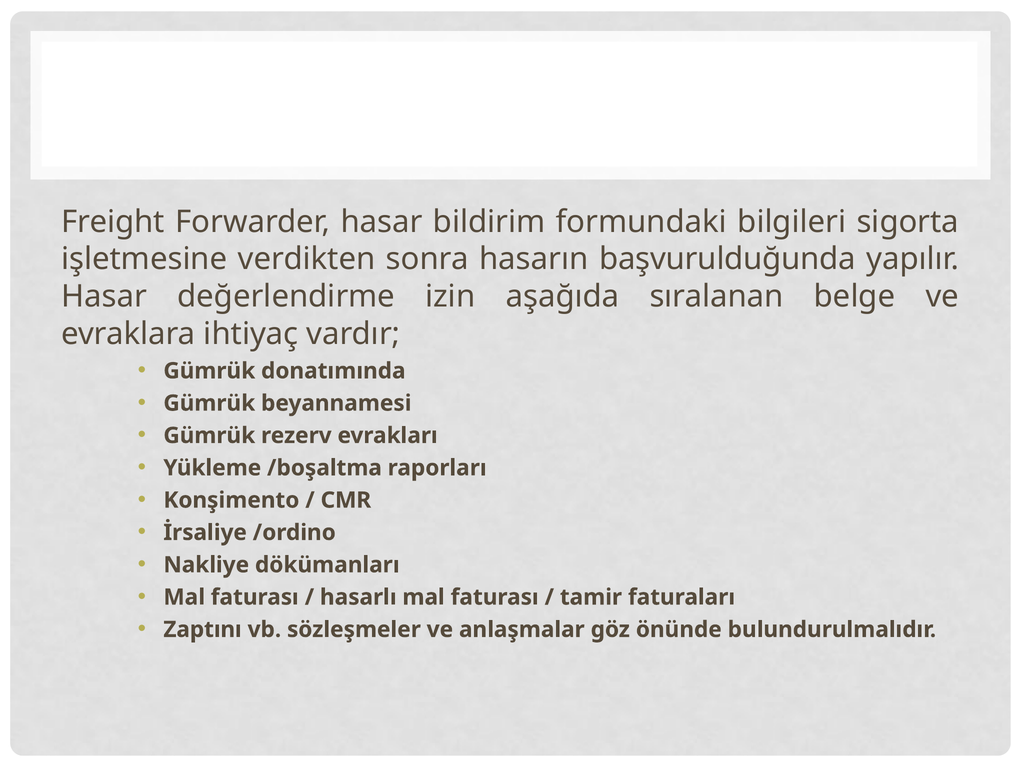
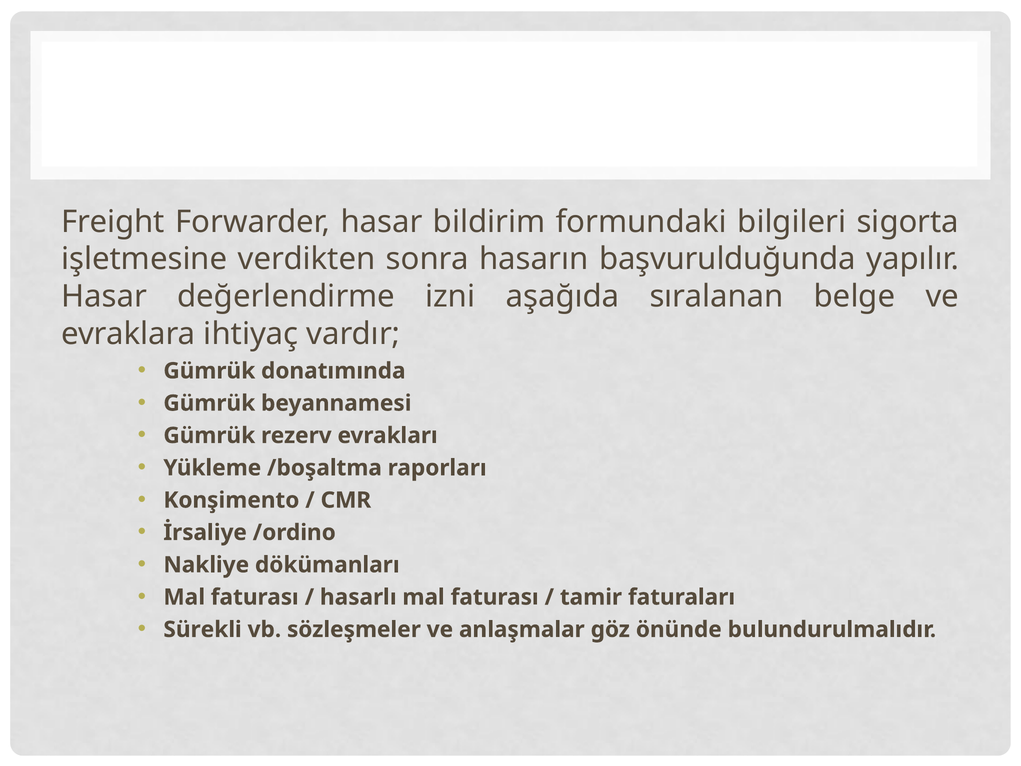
izin: izin -> izni
Zaptını: Zaptını -> Sürekli
